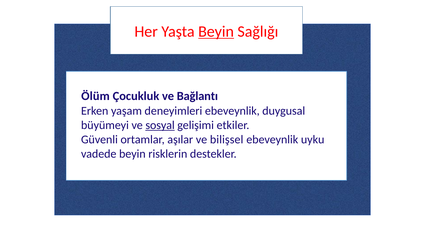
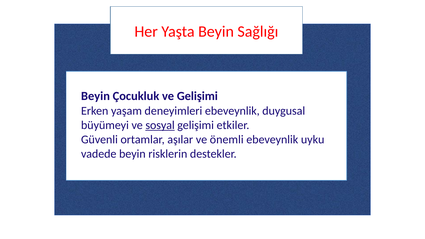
Beyin at (216, 31) underline: present -> none
Ölüm at (95, 96): Ölüm -> Beyin
ve Bağlantı: Bağlantı -> Gelişimi
bilişsel: bilişsel -> önemli
